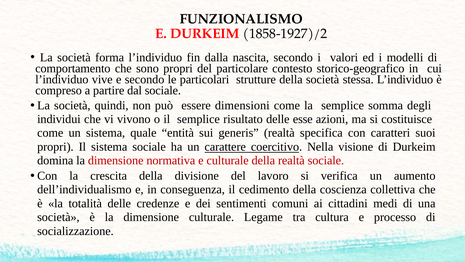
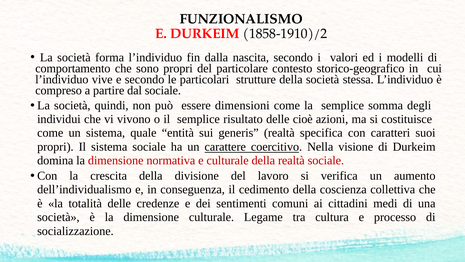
1858-1927)/2: 1858-1927)/2 -> 1858-1910)/2
esse: esse -> cioè
